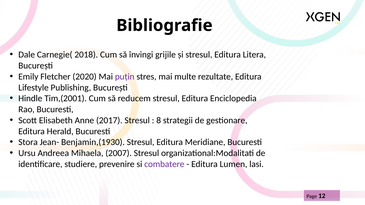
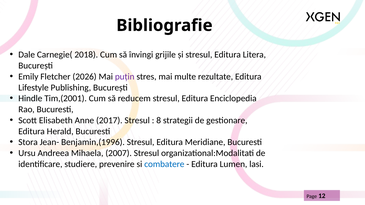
2020: 2020 -> 2026
Benjamin,(1930: Benjamin,(1930 -> Benjamin,(1996
combatere colour: purple -> blue
